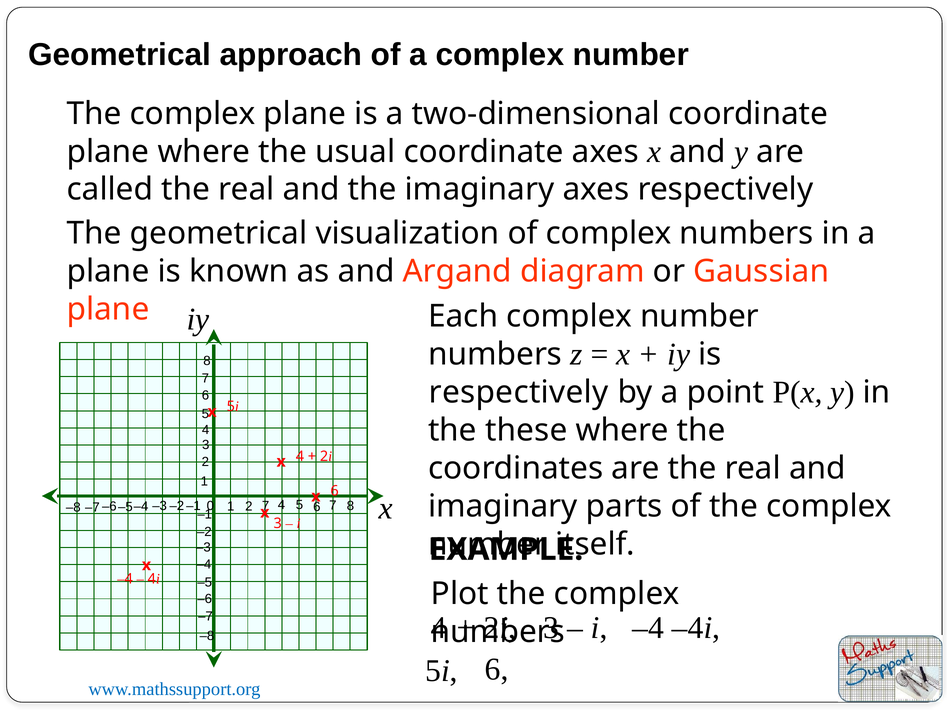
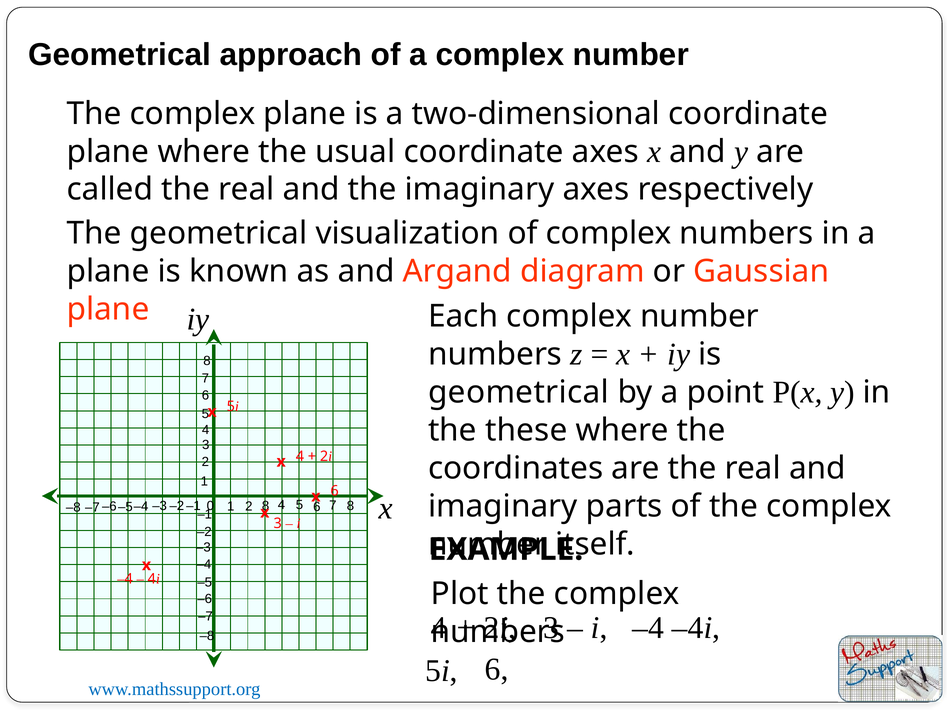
respectively at (519, 392): respectively -> geometrical
2 7: 7 -> 8
